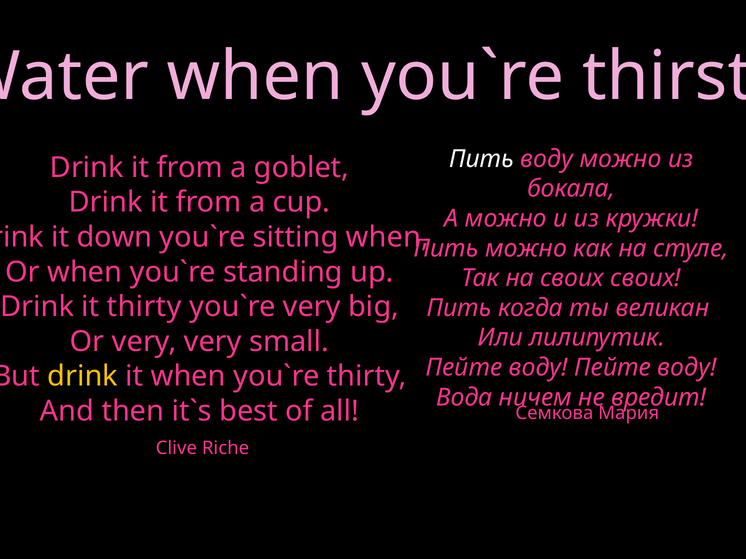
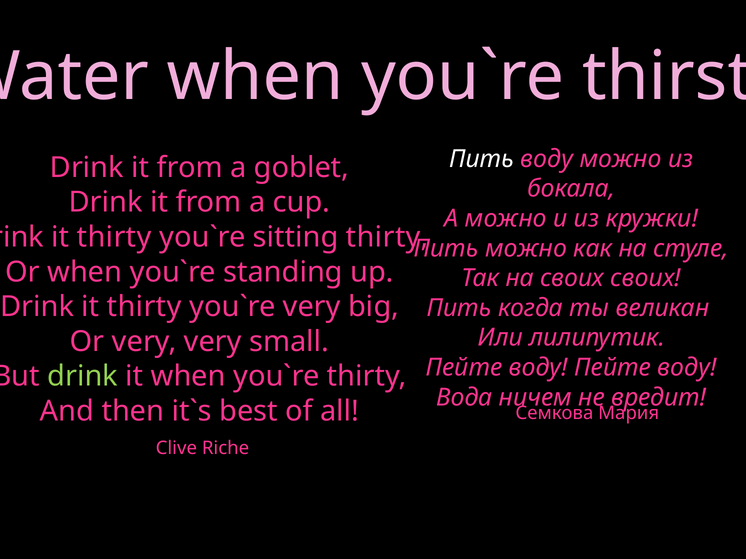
down at (114, 237): down -> thirty
sitting when: when -> thirty
drink at (83, 377) colour: yellow -> light green
